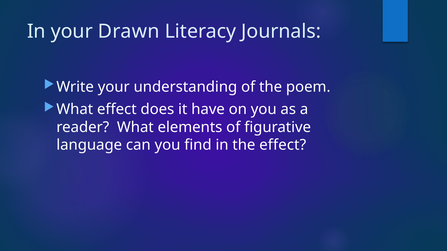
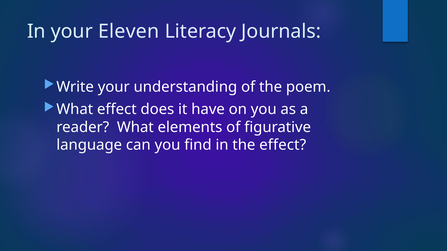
Drawn: Drawn -> Eleven
